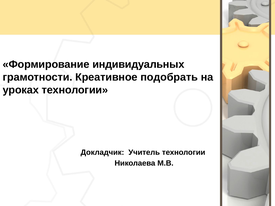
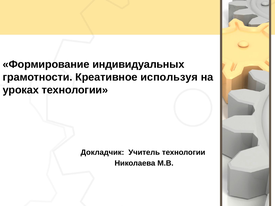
подобрать: подобрать -> используя
